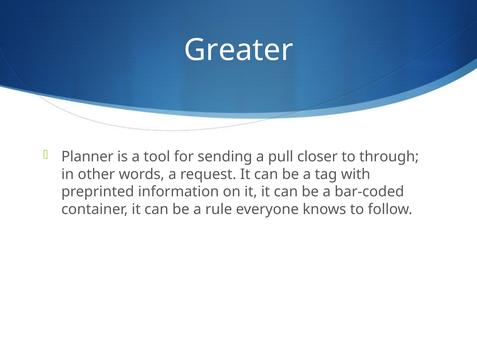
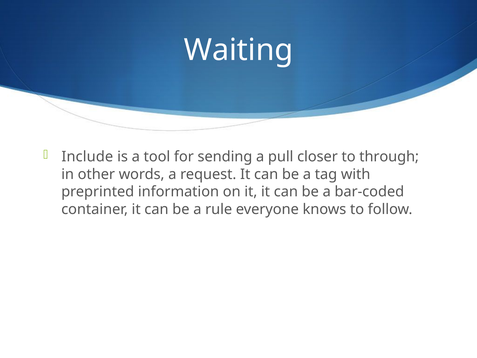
Greater: Greater -> Waiting
Planner: Planner -> Include
